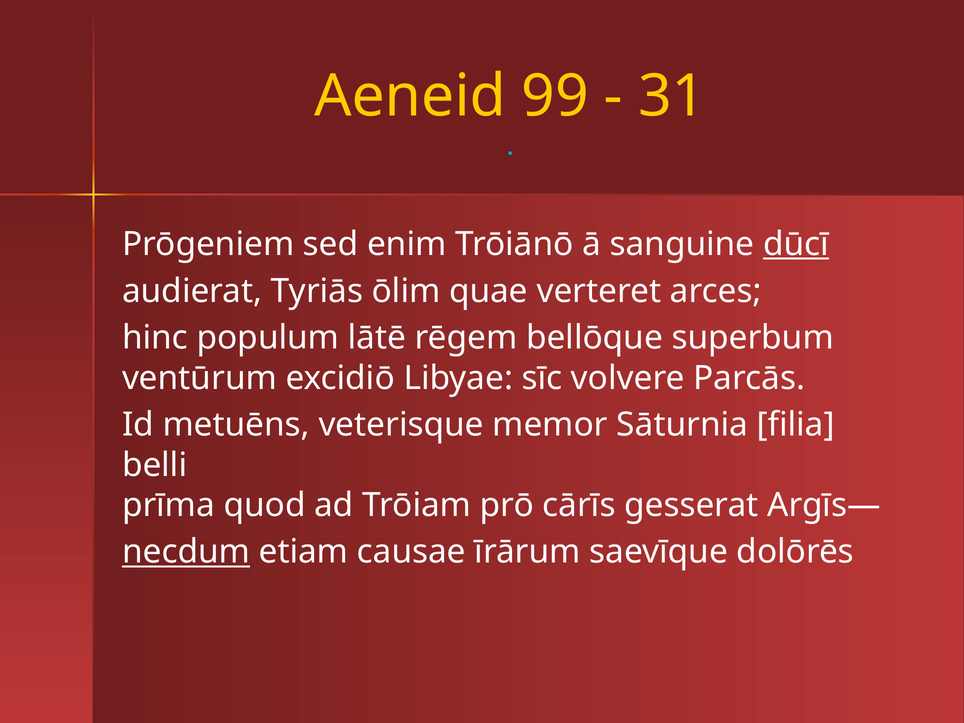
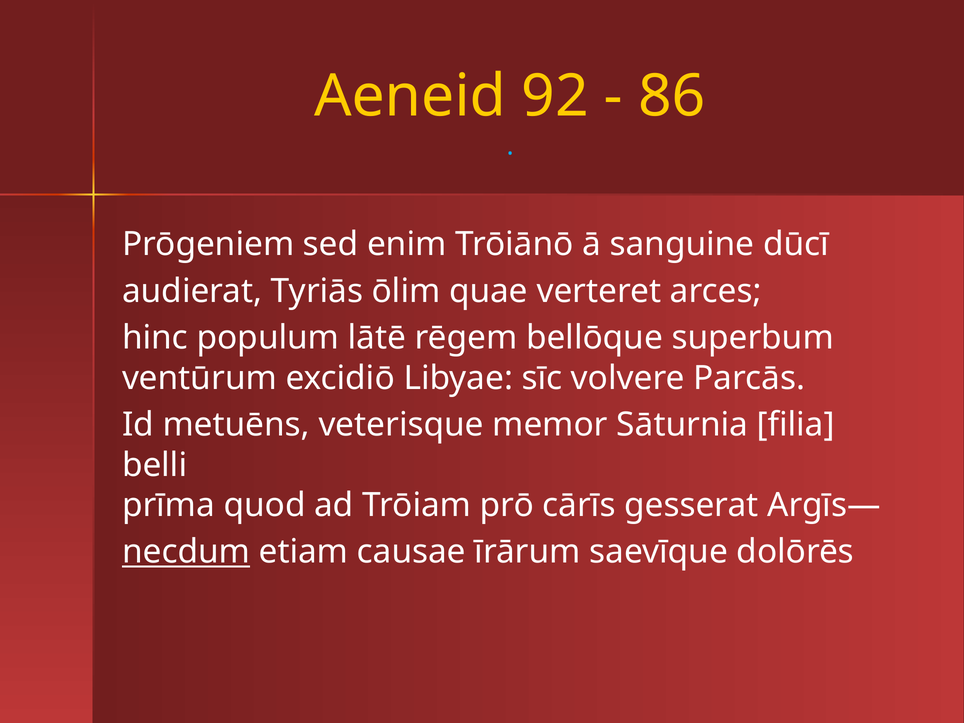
99: 99 -> 92
31: 31 -> 86
dūcī underline: present -> none
